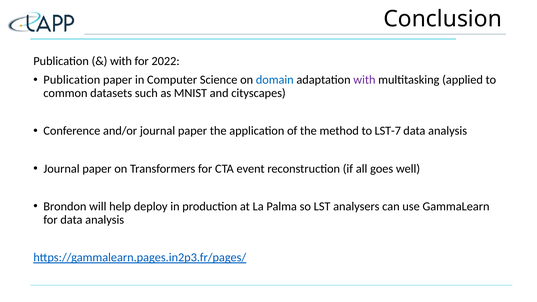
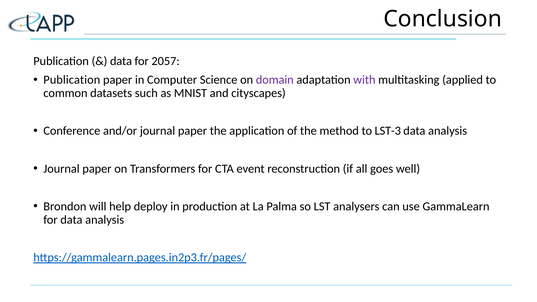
with at (121, 61): with -> data
2022: 2022 -> 2057
domain colour: blue -> purple
LST-7: LST-7 -> LST-3
